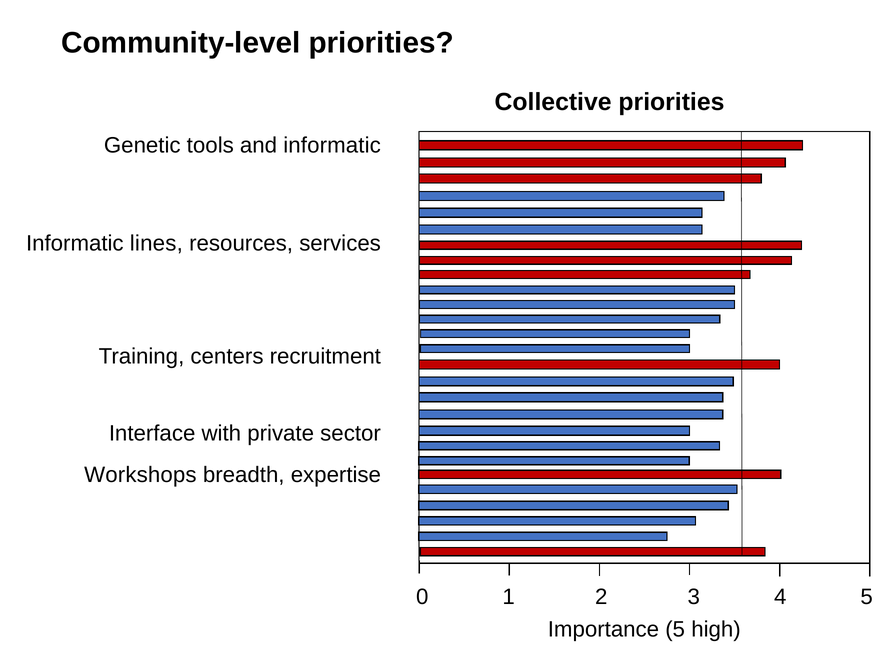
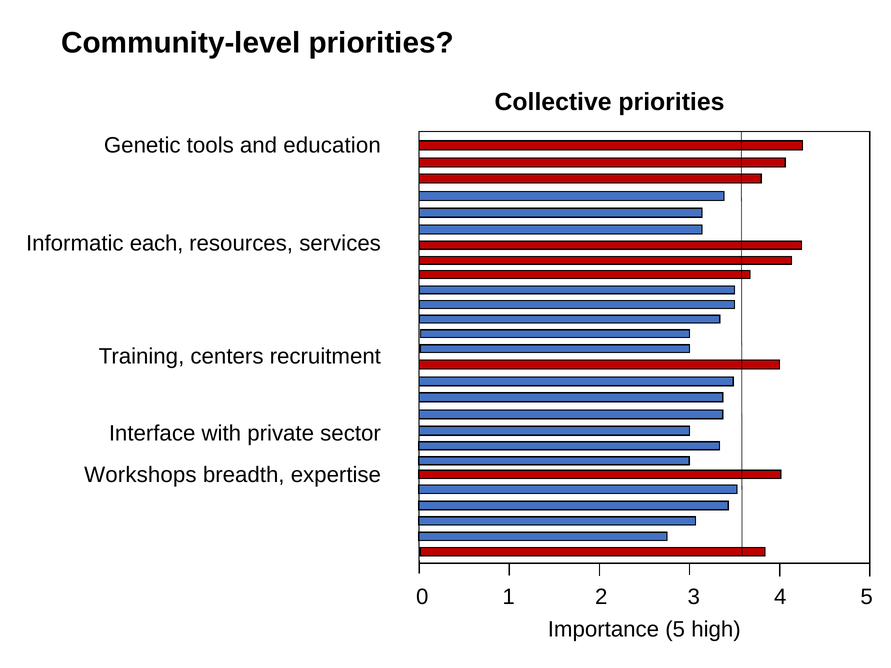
and informatic: informatic -> education
lines: lines -> each
